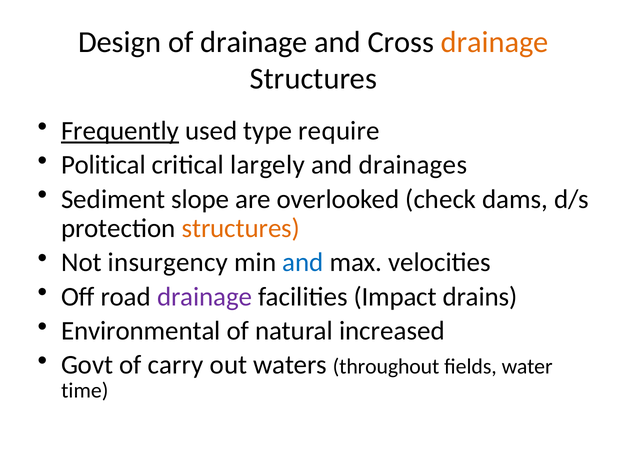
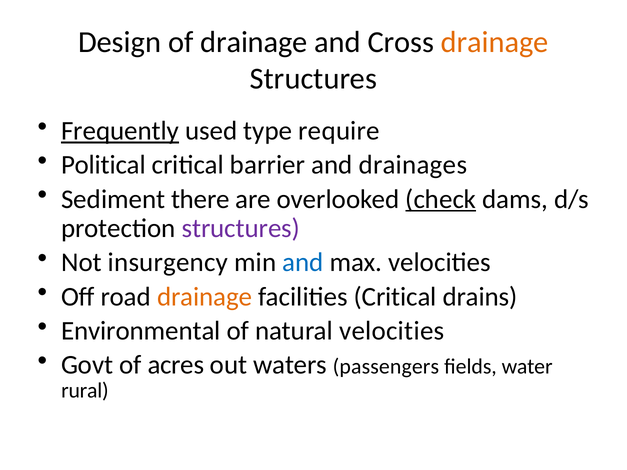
largely: largely -> barrier
slope: slope -> there
check underline: none -> present
structures at (241, 229) colour: orange -> purple
drainage at (205, 297) colour: purple -> orange
facilities Impact: Impact -> Critical
natural increased: increased -> velocities
carry: carry -> acres
throughout: throughout -> passengers
time: time -> rural
